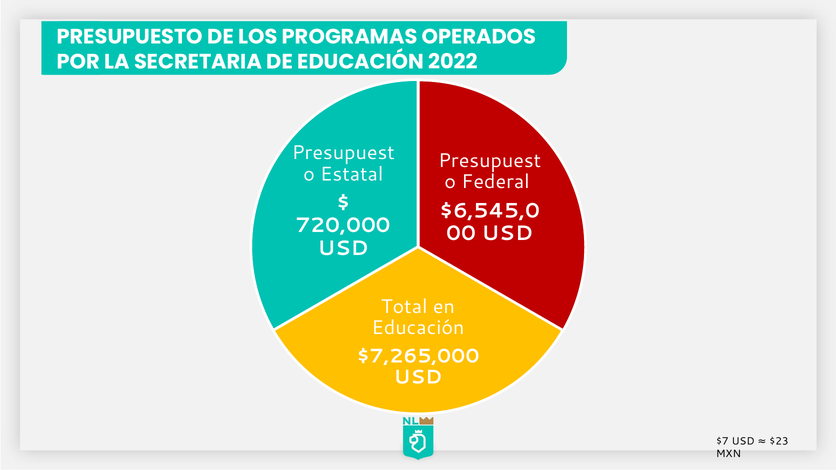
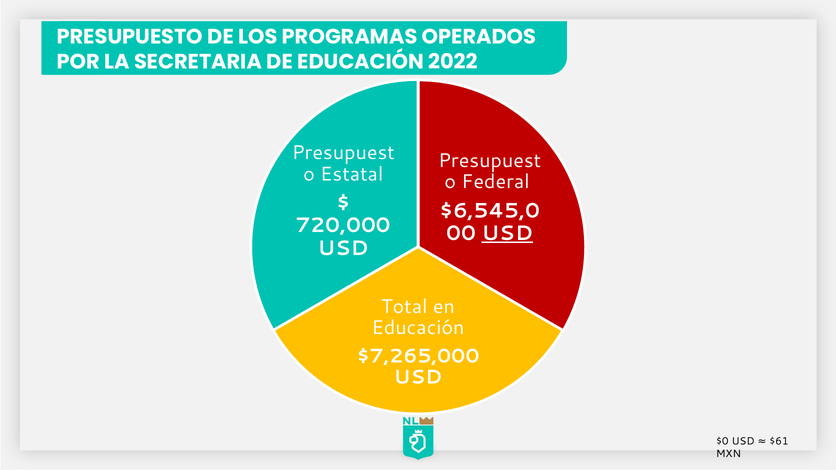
USD at (507, 233) underline: none -> present
$7: $7 -> $0
$23: $23 -> $61
